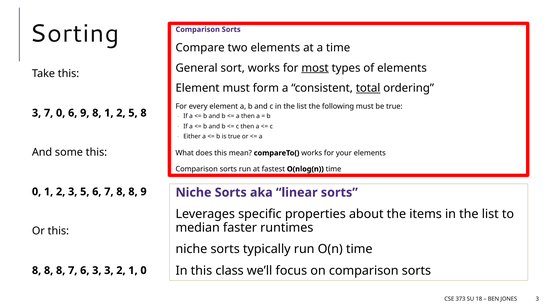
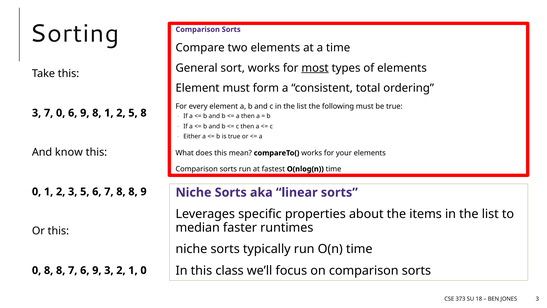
total underline: present -> none
some: some -> know
8 at (37, 270): 8 -> 0
7 6 3: 3 -> 9
